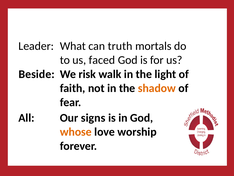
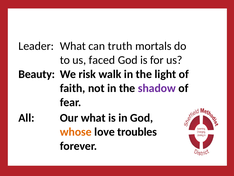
Beside: Beside -> Beauty
shadow colour: orange -> purple
Our signs: signs -> what
worship: worship -> troubles
